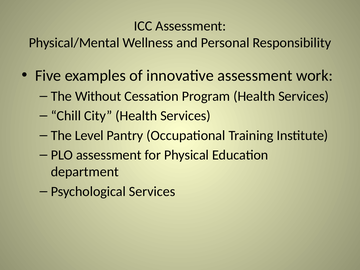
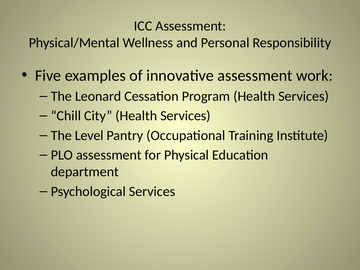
Without: Without -> Leonard
